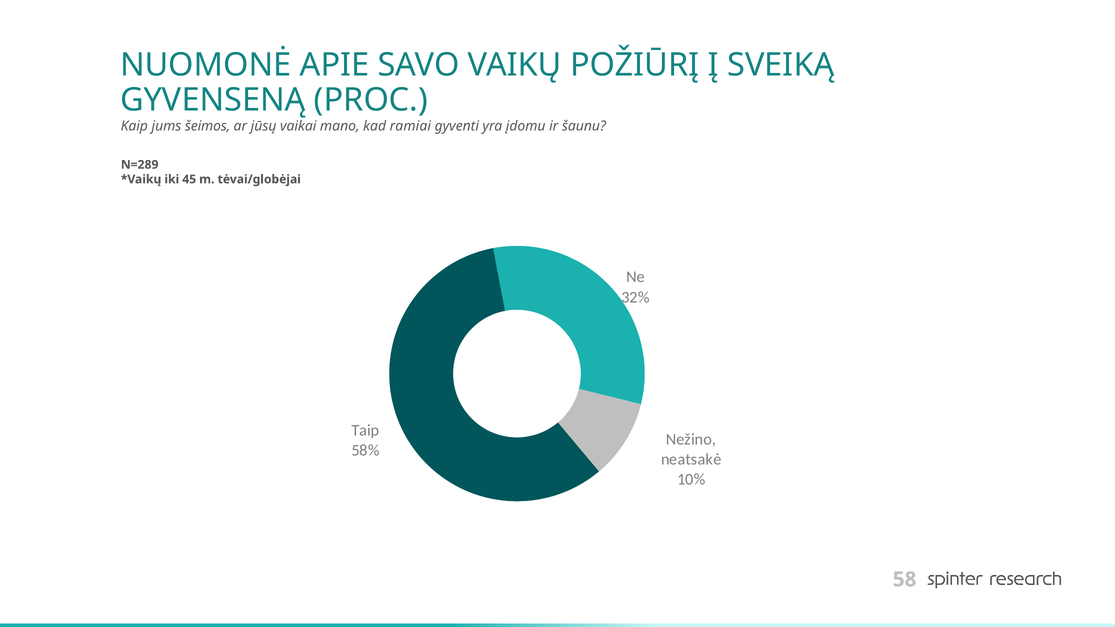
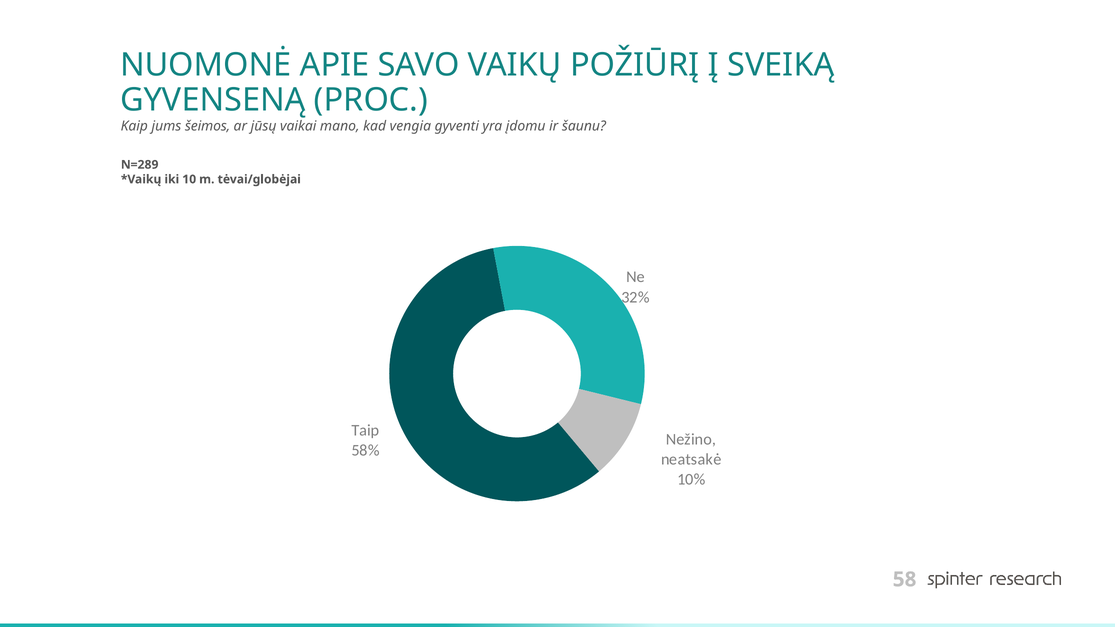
ramiai: ramiai -> vengia
45: 45 -> 10
